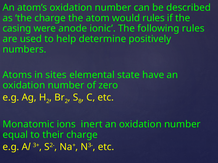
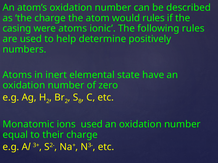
were anode: anode -> atoms
sites: sites -> inert
ions inert: inert -> used
